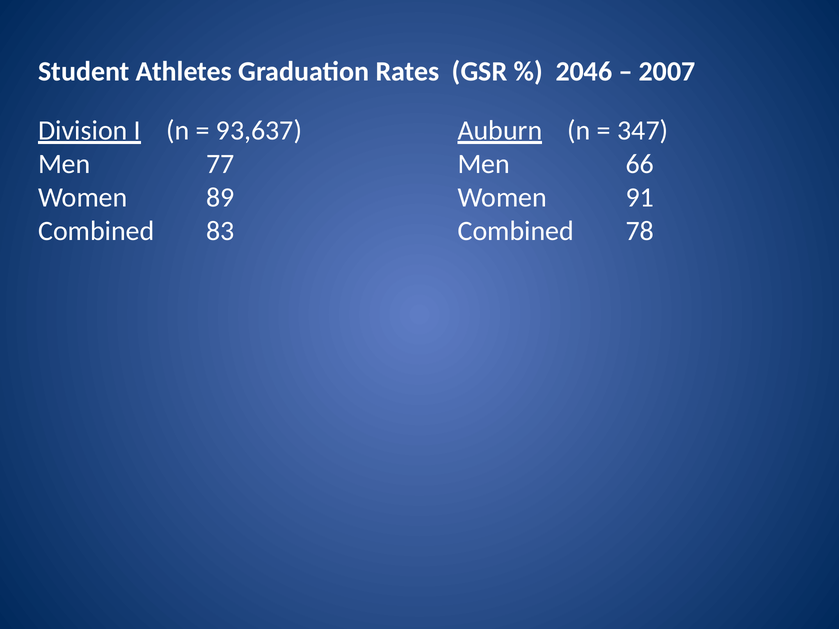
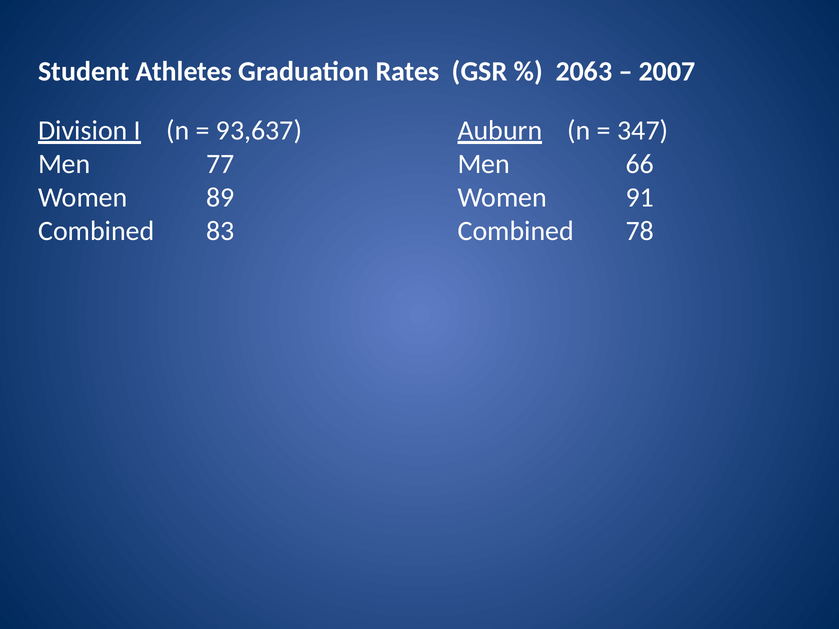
2046: 2046 -> 2063
